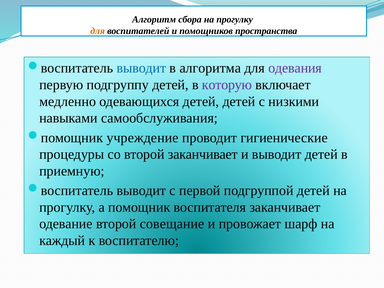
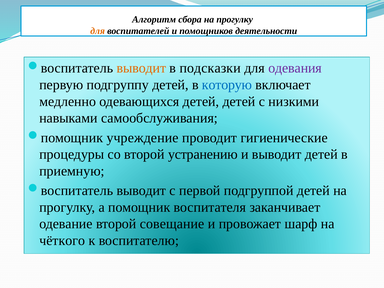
пространства: пространства -> деятельности
выводит at (141, 68) colour: blue -> orange
алгоритма: алгоритма -> подсказки
которую colour: purple -> blue
второй заканчивает: заканчивает -> устранению
каждый: каждый -> чёткого
